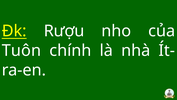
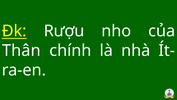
Tuôn: Tuôn -> Thân
